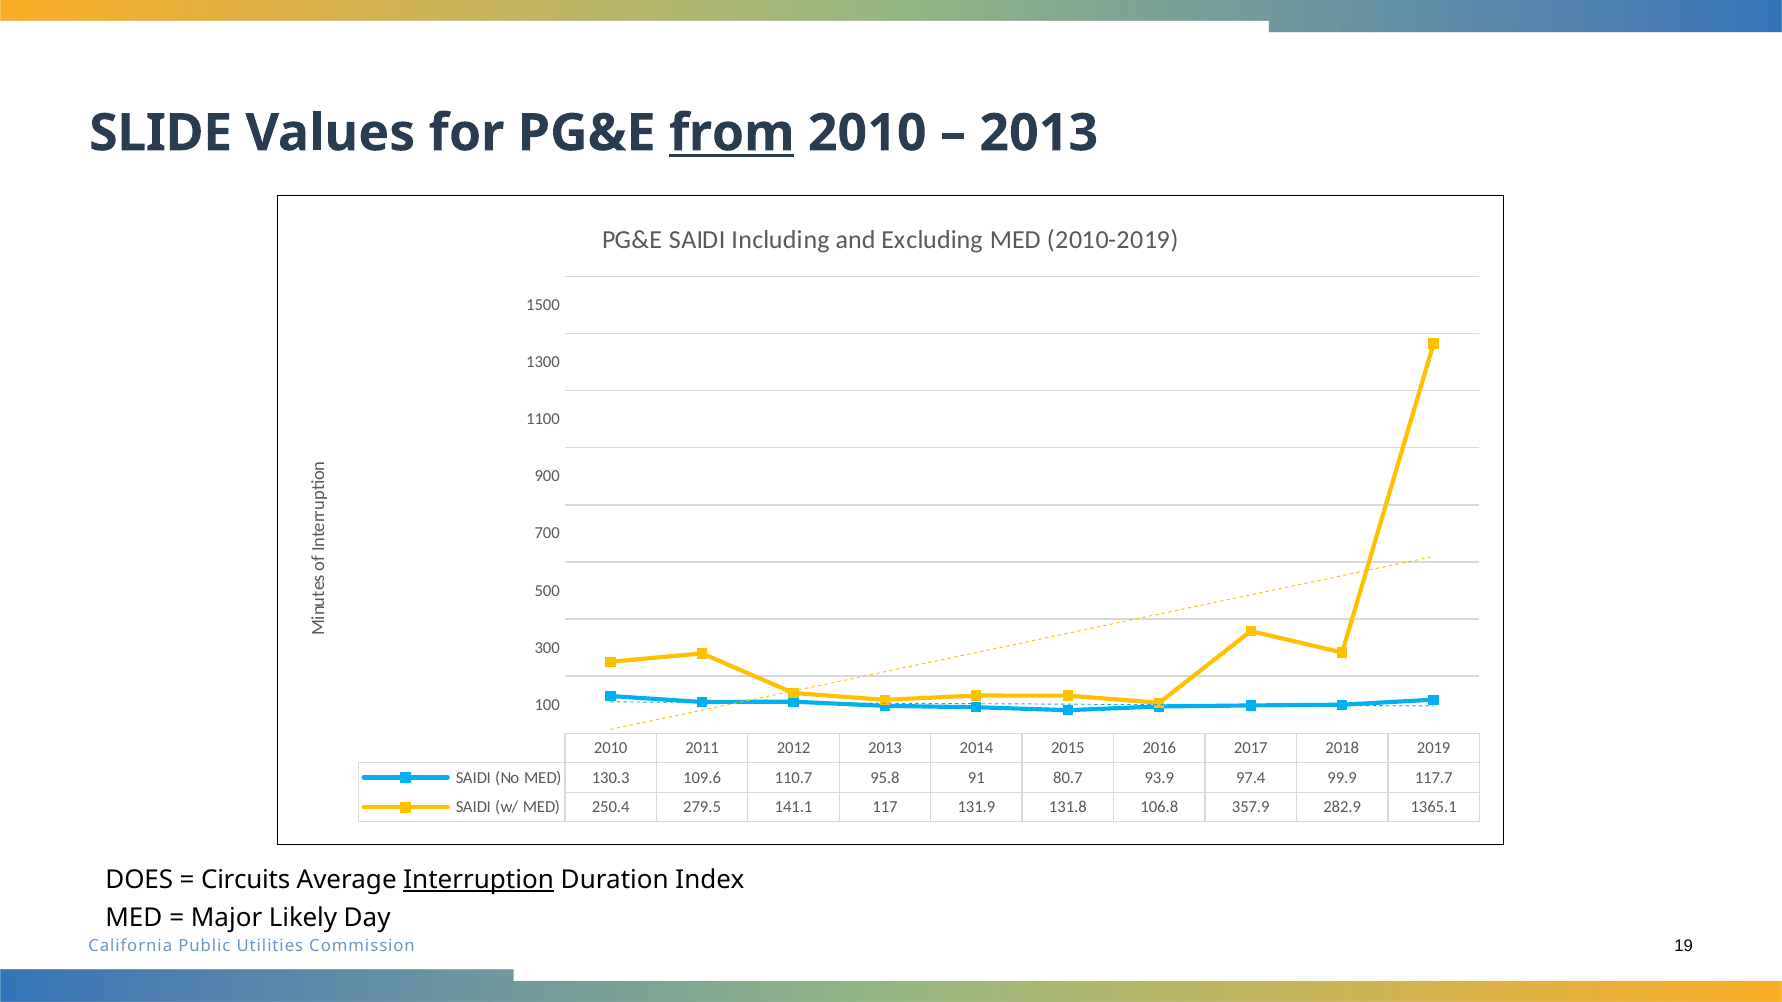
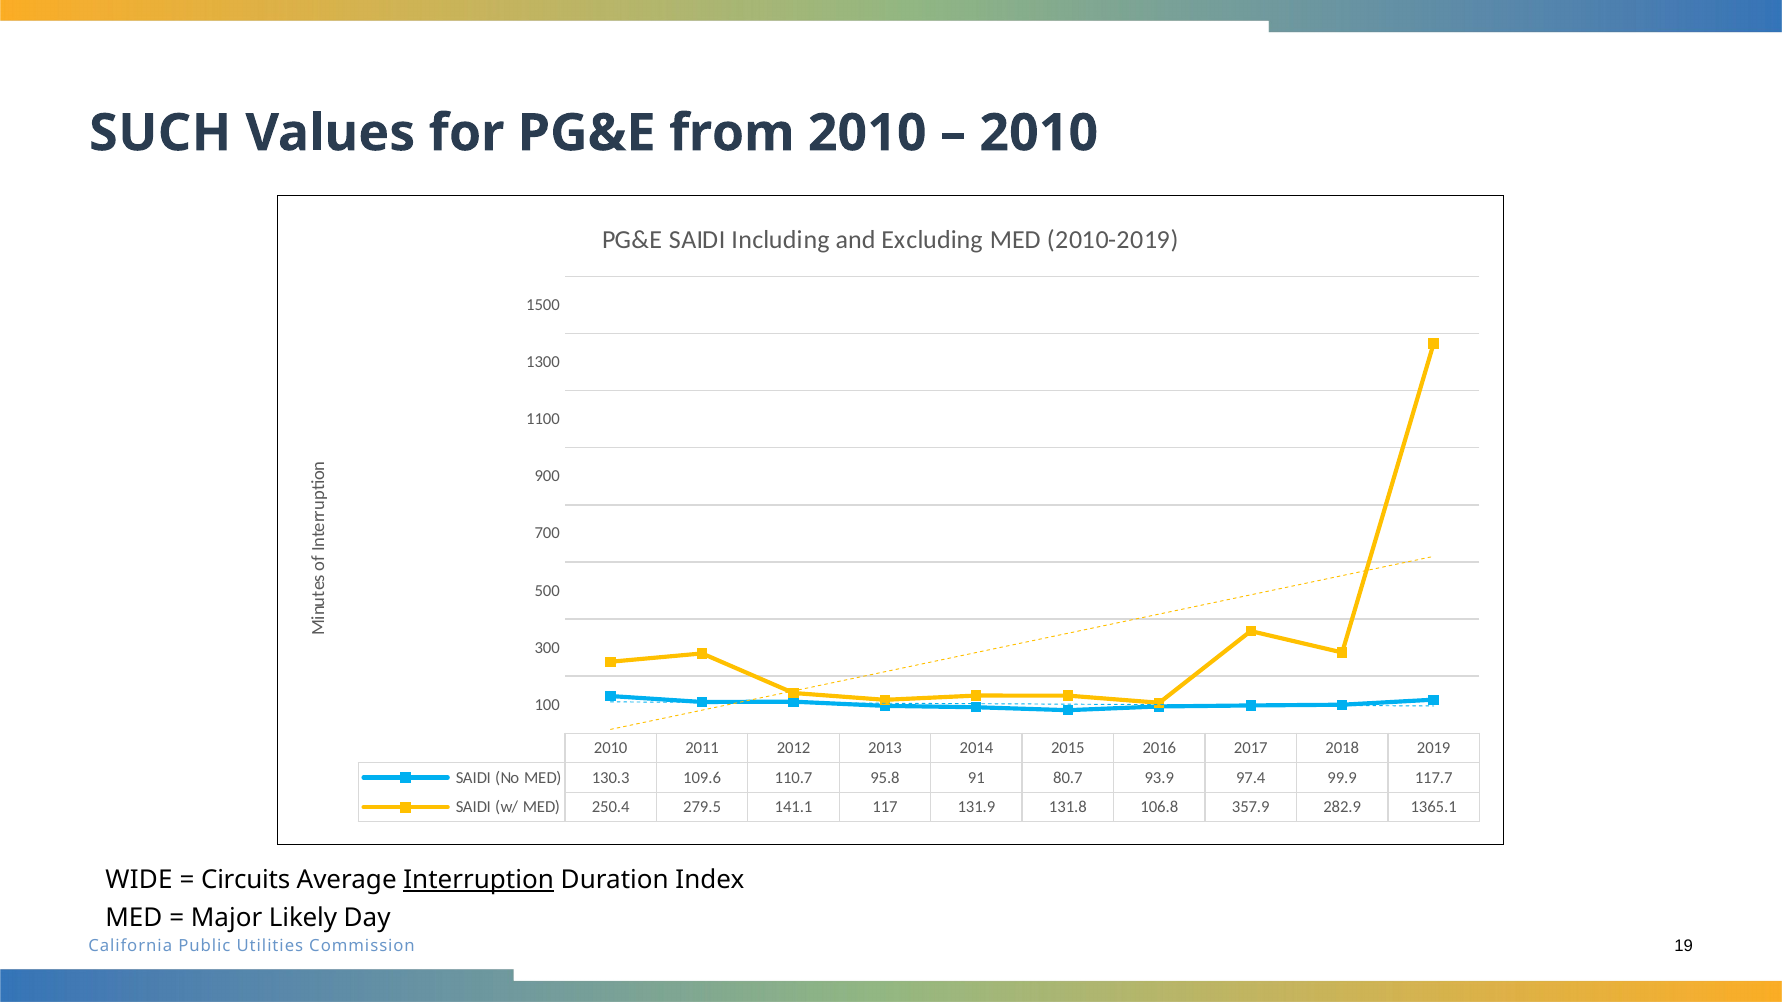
SLIDE: SLIDE -> SUCH
from underline: present -> none
2013 at (1039, 133): 2013 -> 2010
DOES: DOES -> WIDE
